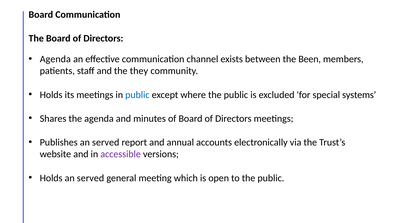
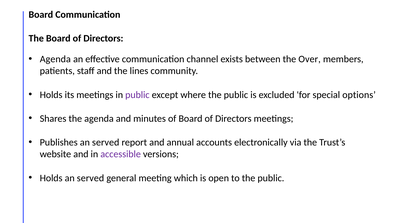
Been: Been -> Over
they: they -> lines
public at (137, 95) colour: blue -> purple
systems: systems -> options
